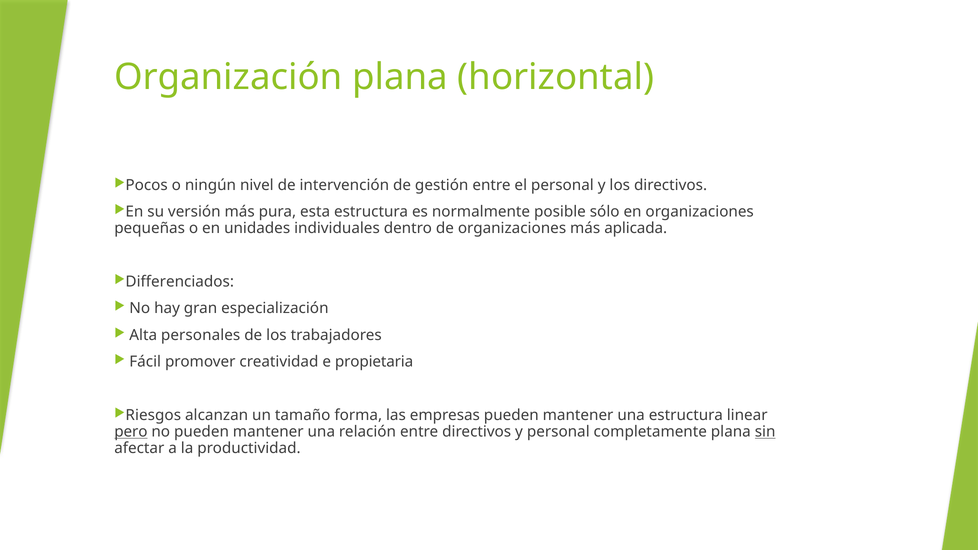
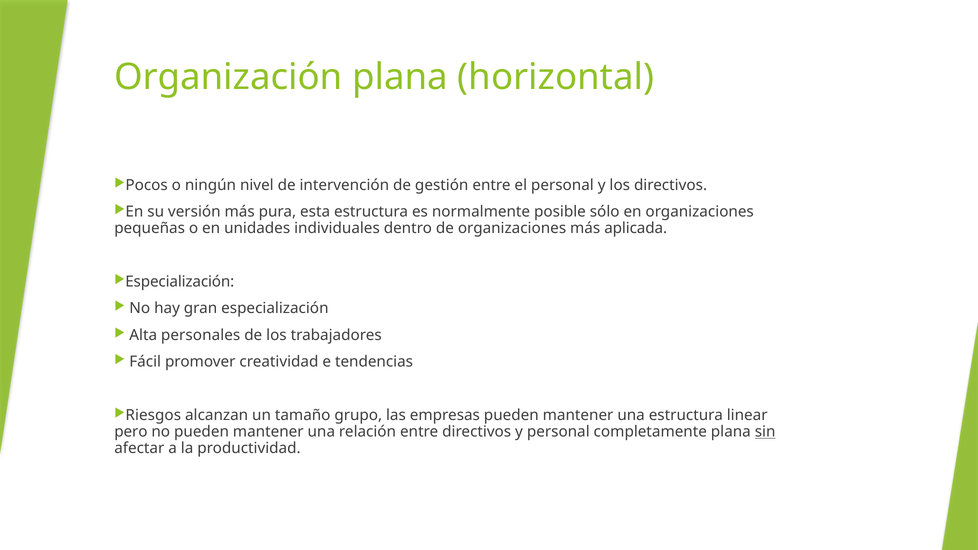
Differenciados at (180, 282): Differenciados -> Especialización
propietaria: propietaria -> tendencias
forma: forma -> grupo
pero underline: present -> none
